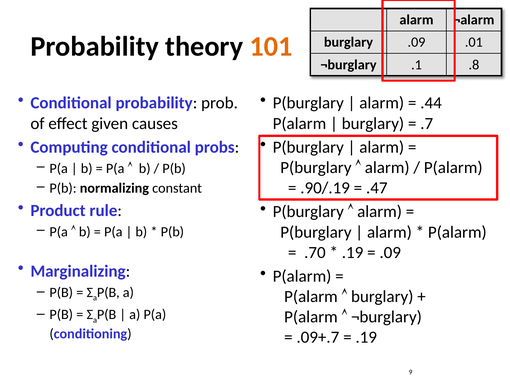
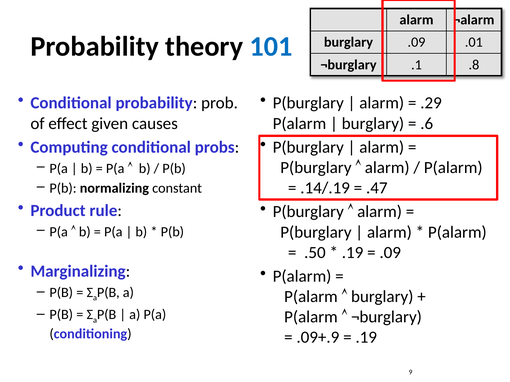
101 colour: orange -> blue
.44: .44 -> .29
.7: .7 -> .6
.90/.19: .90/.19 -> .14/.19
.70: .70 -> .50
.09+.7: .09+.7 -> .09+.9
